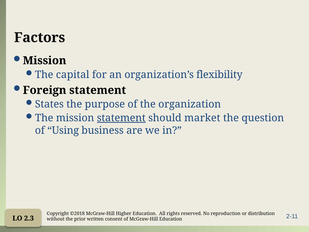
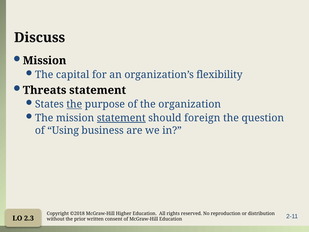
Factors: Factors -> Discuss
Foreign: Foreign -> Threats
the at (74, 104) underline: none -> present
market: market -> foreign
